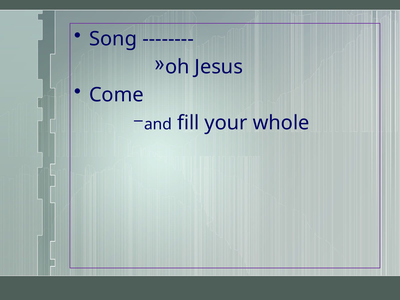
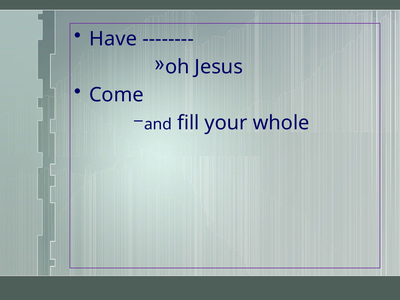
Song: Song -> Have
